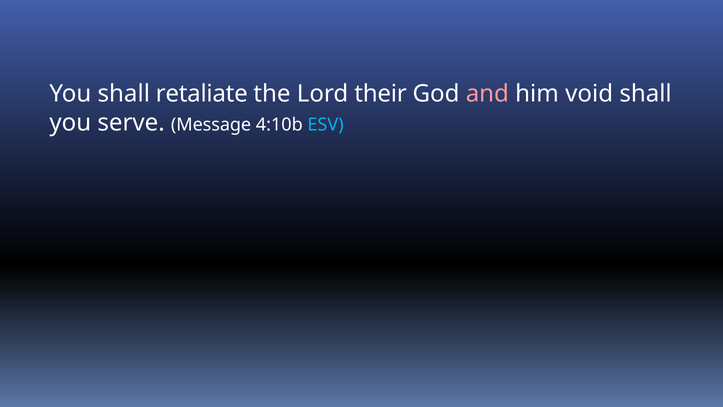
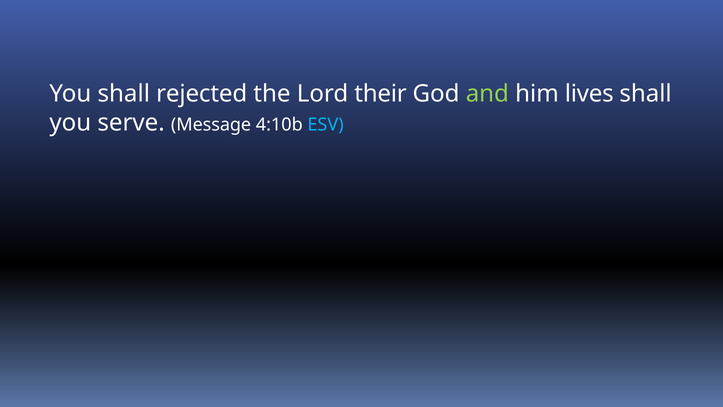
retaliate: retaliate -> rejected
and colour: pink -> light green
void: void -> lives
